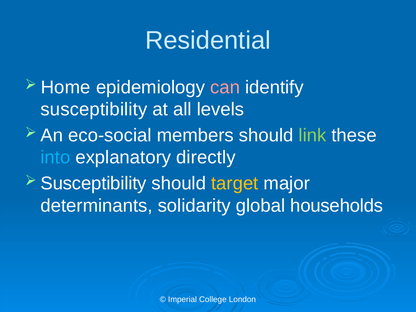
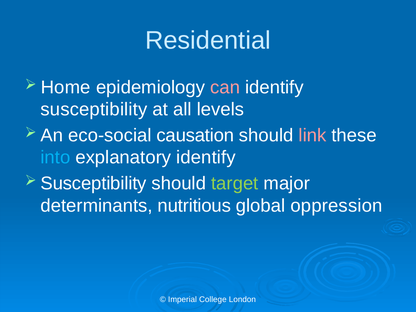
members: members -> causation
link colour: light green -> pink
explanatory directly: directly -> identify
target colour: yellow -> light green
solidarity: solidarity -> nutritious
households: households -> oppression
